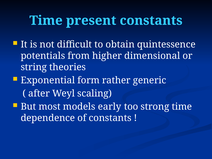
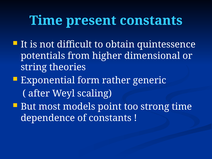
early: early -> point
